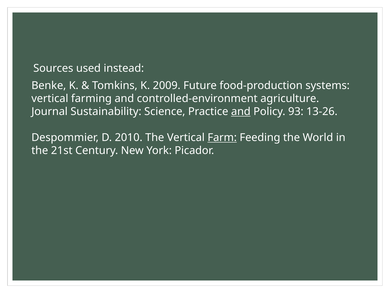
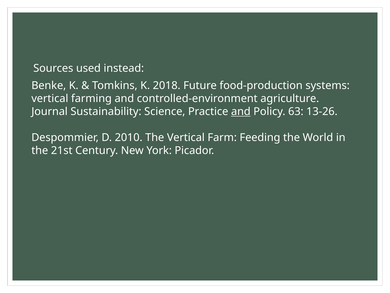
2009: 2009 -> 2018
93: 93 -> 63
Farm underline: present -> none
